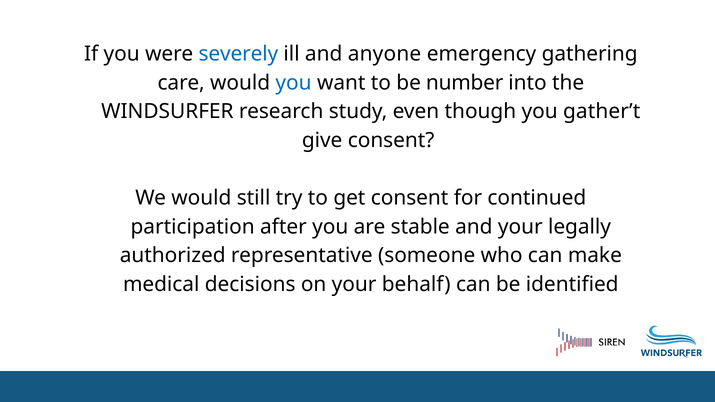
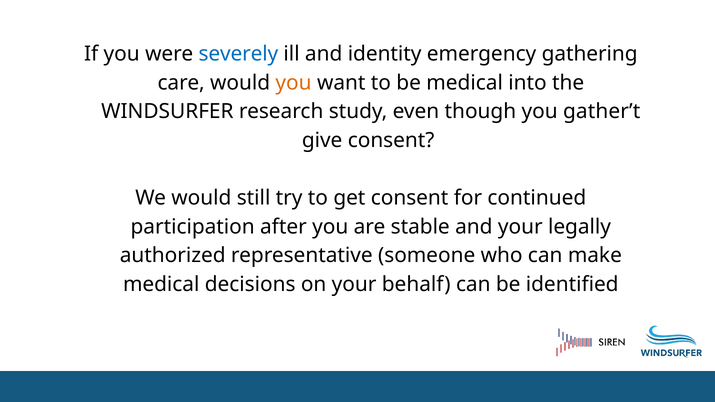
anyone: anyone -> identity
you at (294, 83) colour: blue -> orange
be number: number -> medical
